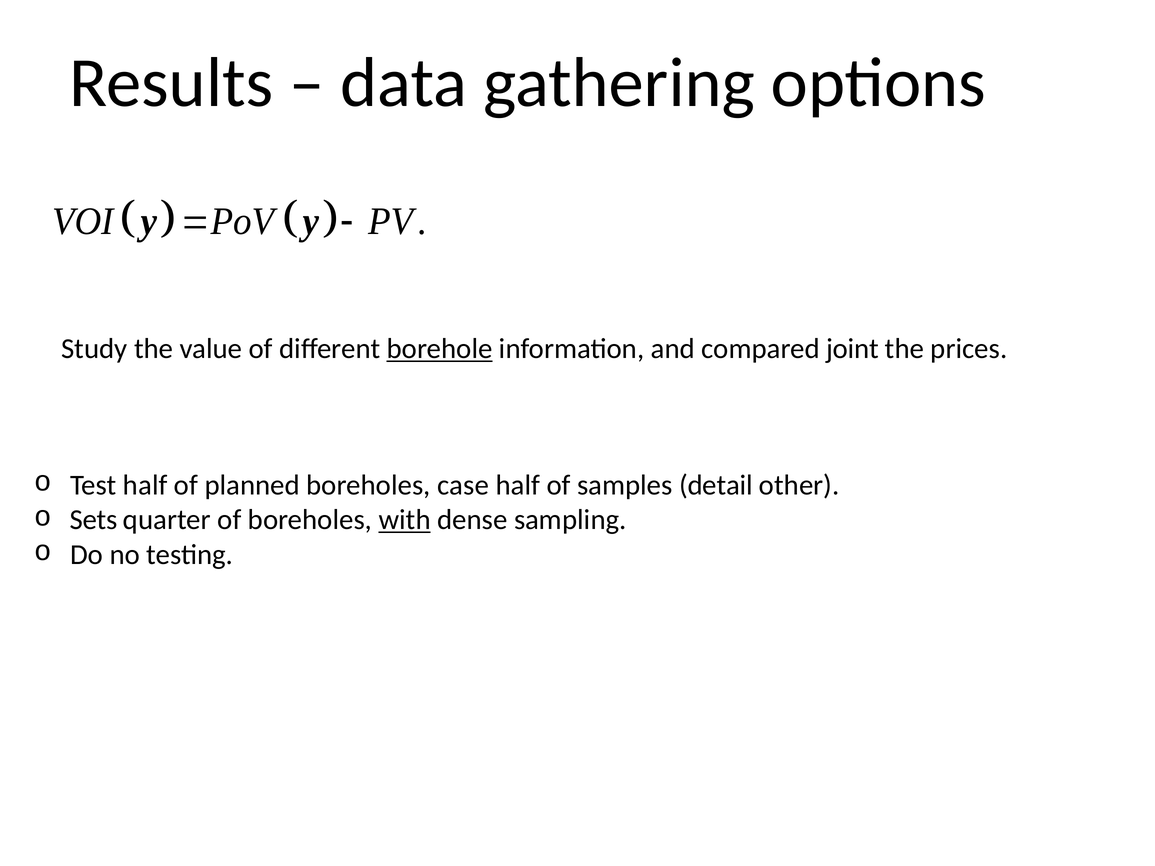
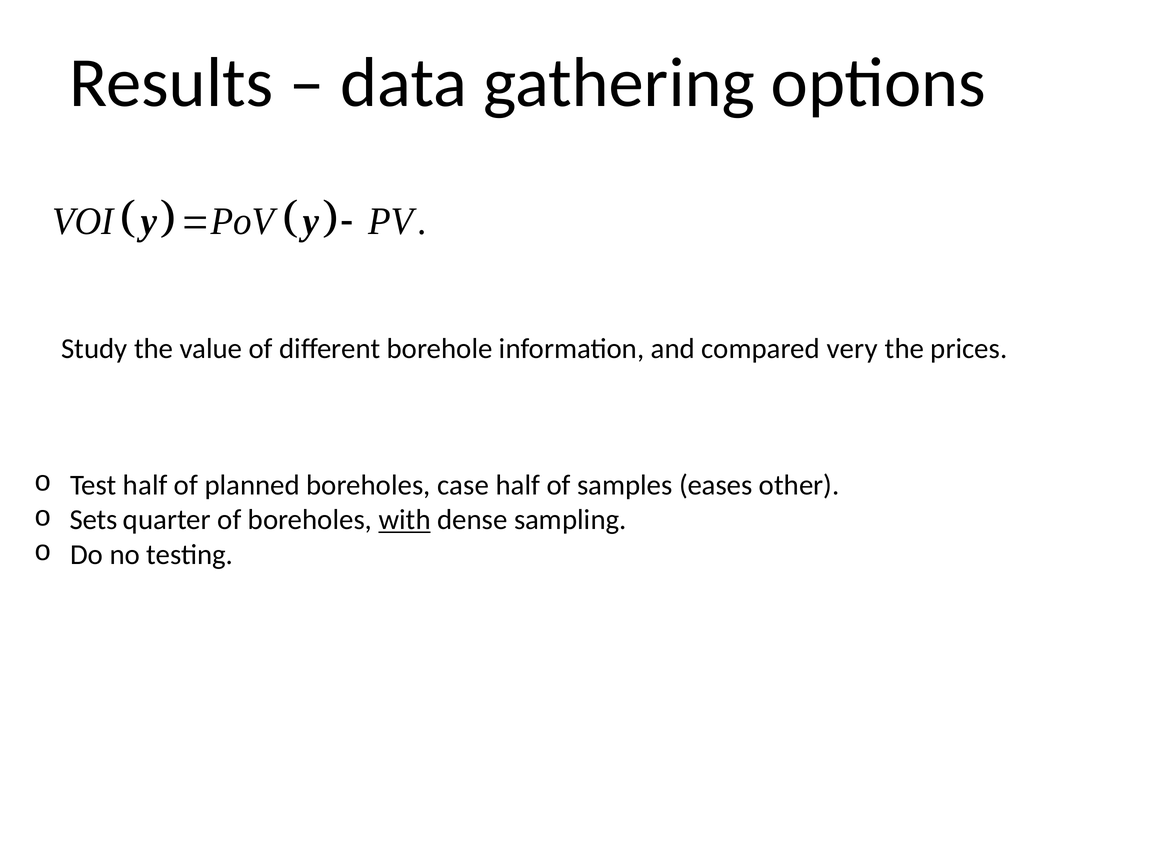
borehole underline: present -> none
joint: joint -> very
detail: detail -> eases
